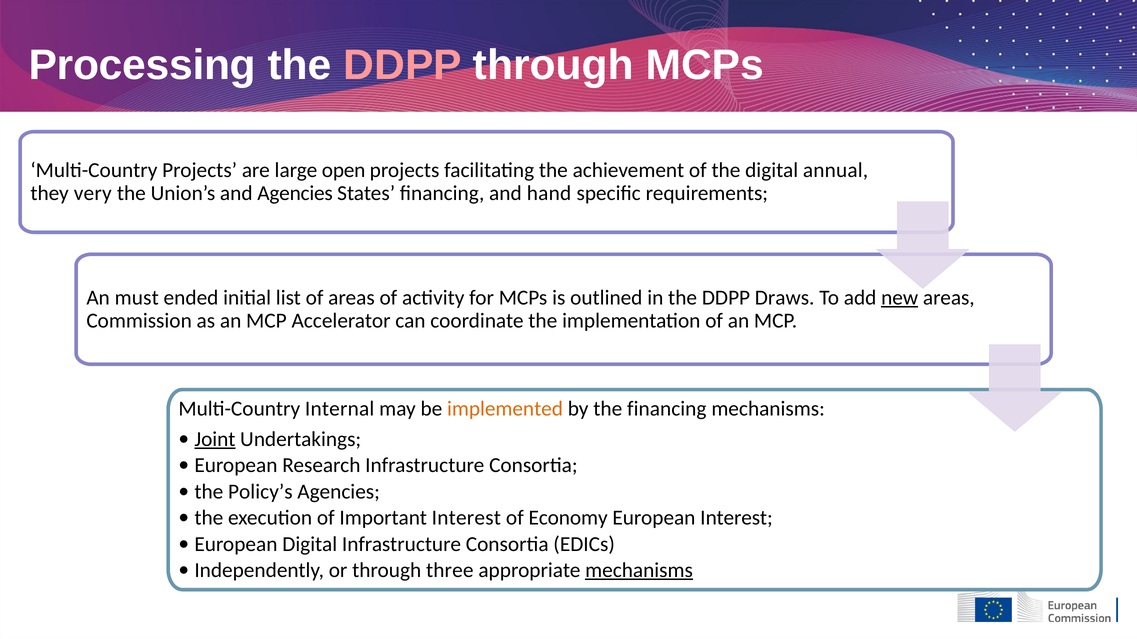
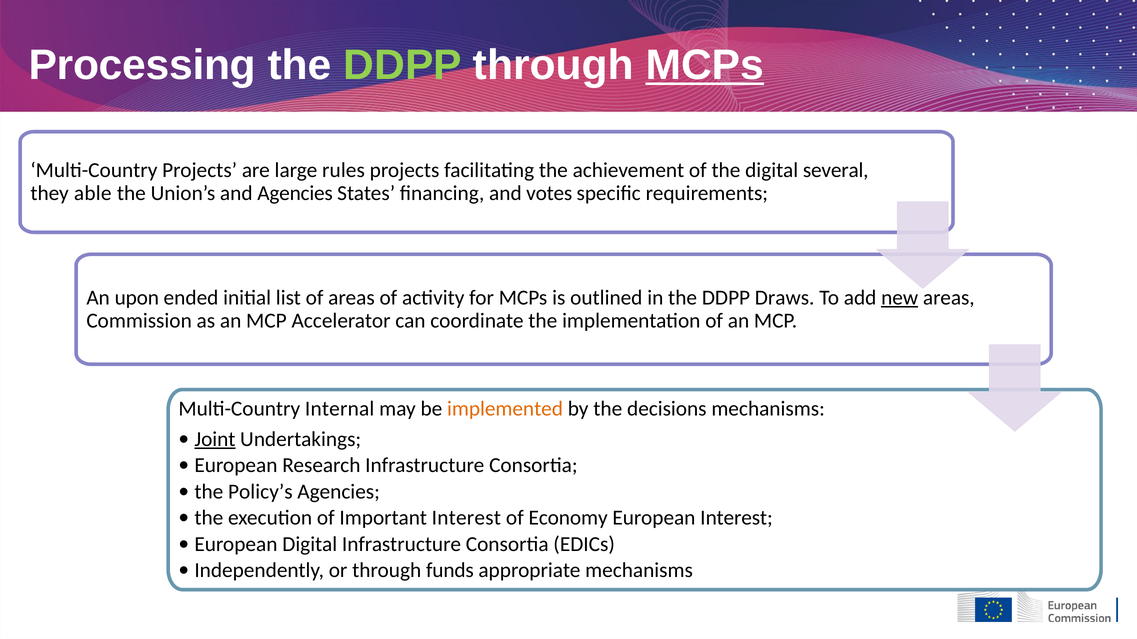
DDPP at (403, 65) colour: pink -> light green
MCPs at (705, 65) underline: none -> present
open: open -> rules
annual: annual -> several
very: very -> able
hand: hand -> votes
must: must -> upon
the financing: financing -> decisions
three: three -> funds
mechanisms at (639, 571) underline: present -> none
